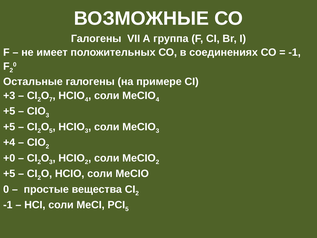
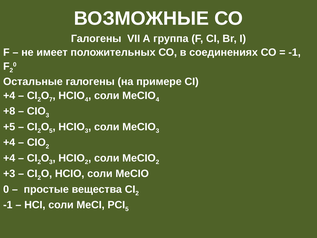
+3 at (9, 95): +3 -> +4
+5 at (9, 111): +5 -> +8
+0 at (9, 158): +0 -> +4
+5 at (9, 173): +5 -> +3
